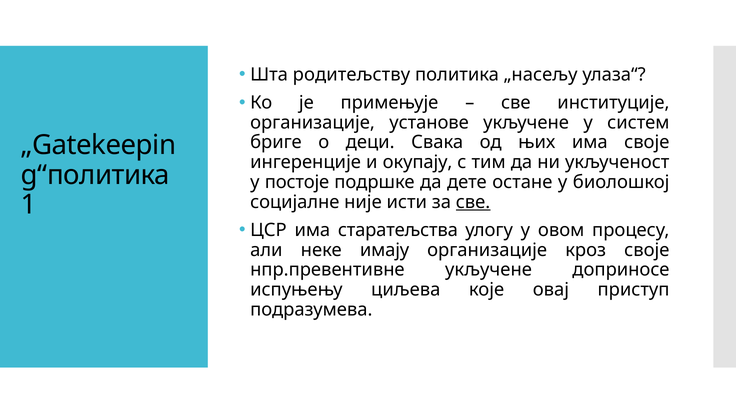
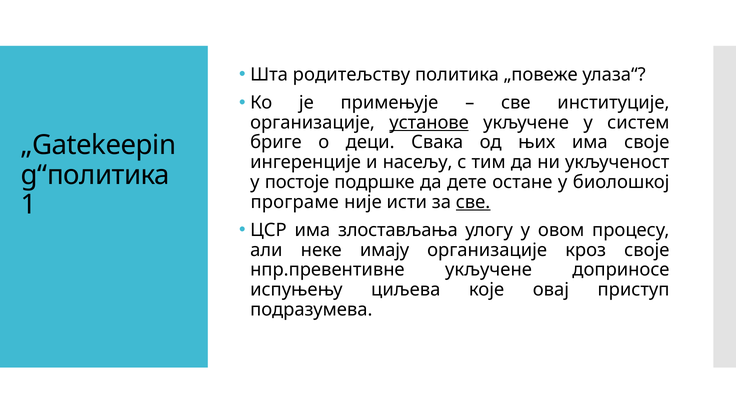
„насељу: „насељу -> „повеже
установе underline: none -> present
окупају: окупају -> насељу
социјалне: социјалне -> програме
старатељства: старатељства -> злостављања
